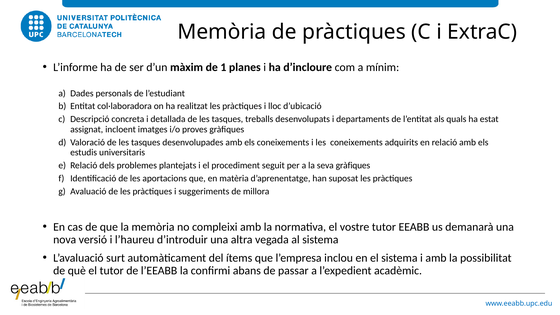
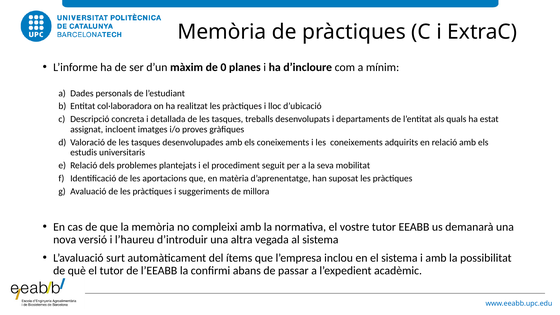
1: 1 -> 0
seva gràfiques: gràfiques -> mobilitat
